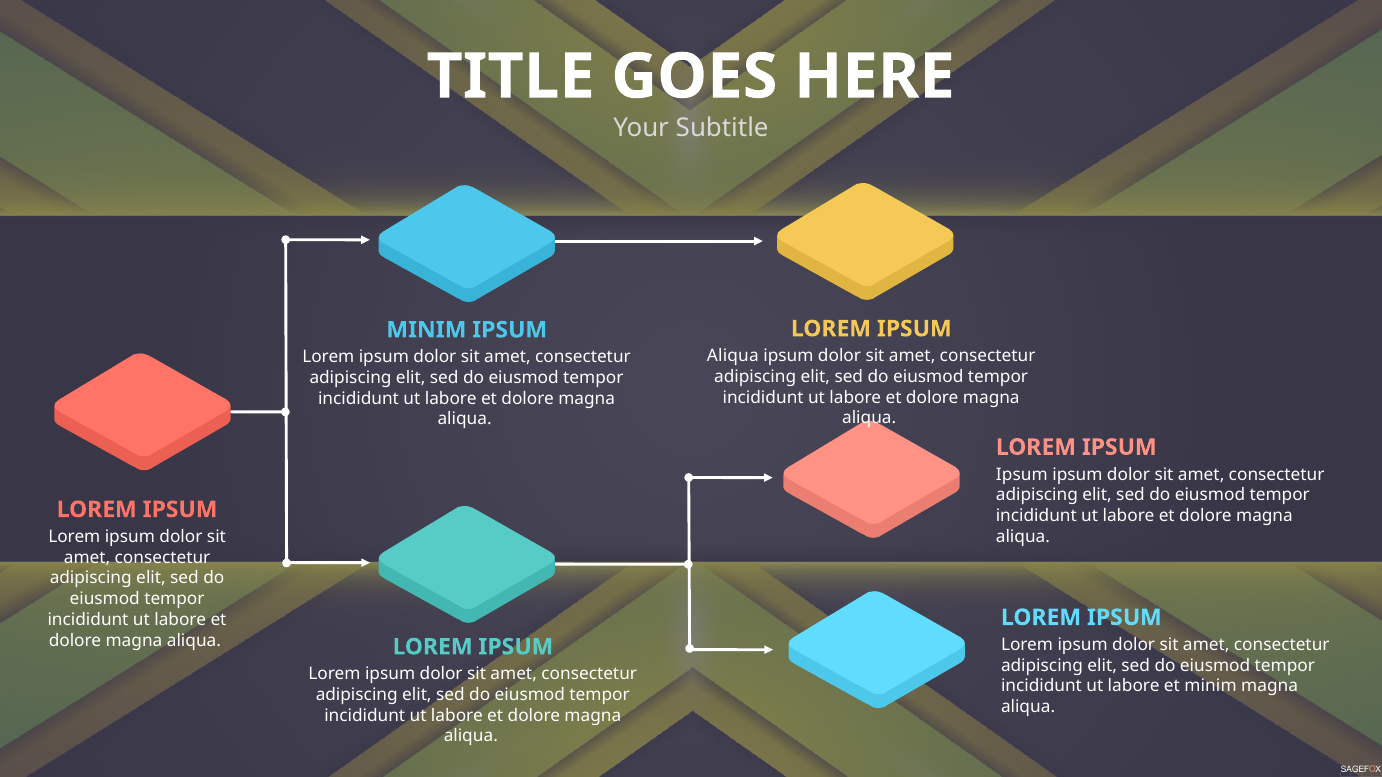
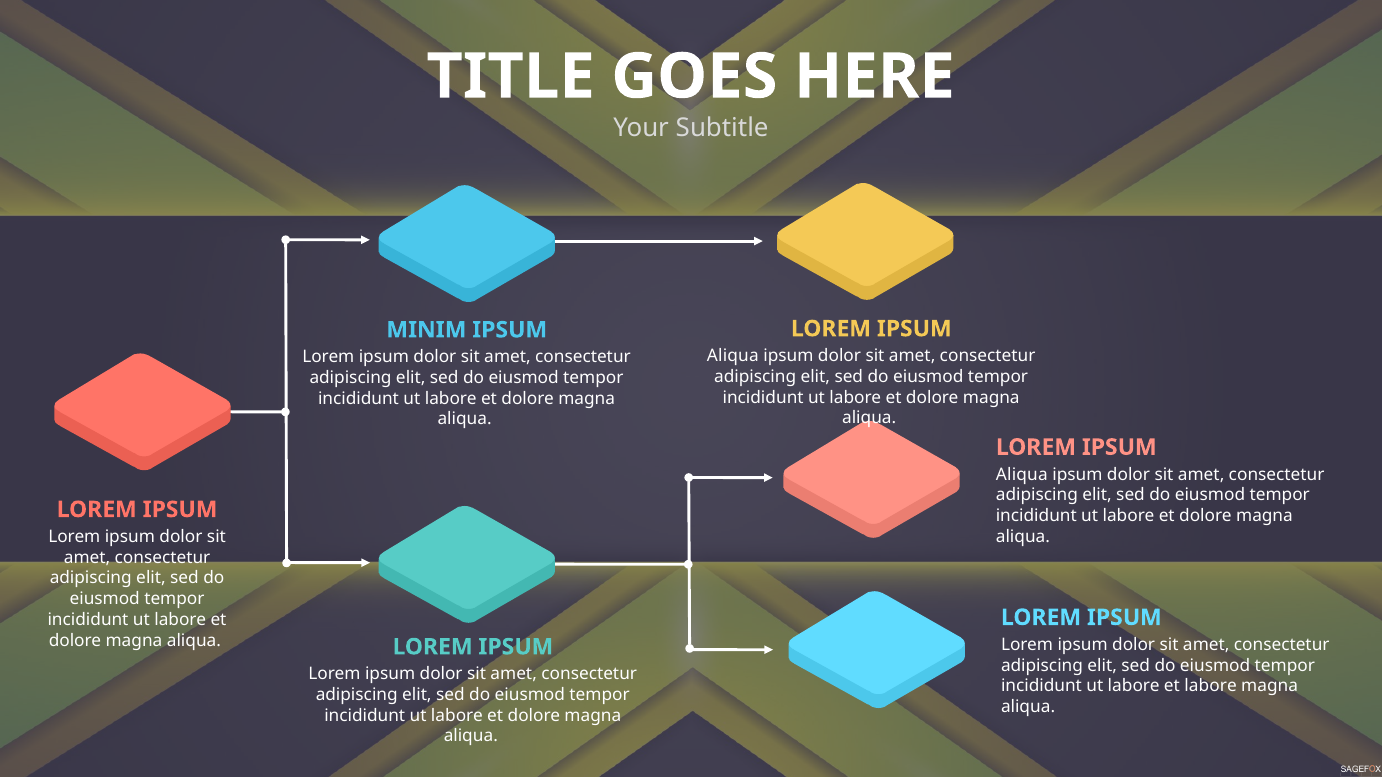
Ipsum at (1022, 475): Ipsum -> Aliqua
et minim: minim -> labore
